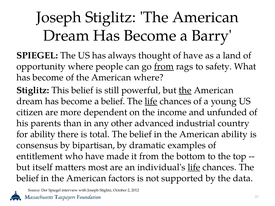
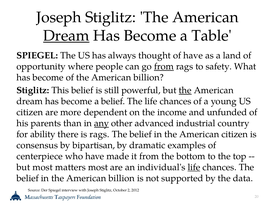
Dream at (66, 36) underline: none -> present
Barry: Barry -> Table
of the American where: where -> billion
life at (151, 101) underline: present -> none
any underline: none -> present
is total: total -> rags
American ability: ability -> citizen
entitlement: entitlement -> centerpiece
but itself: itself -> most
in the American factors: factors -> billion
